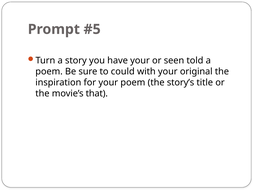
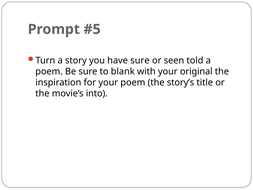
have your: your -> sure
could: could -> blank
that: that -> into
